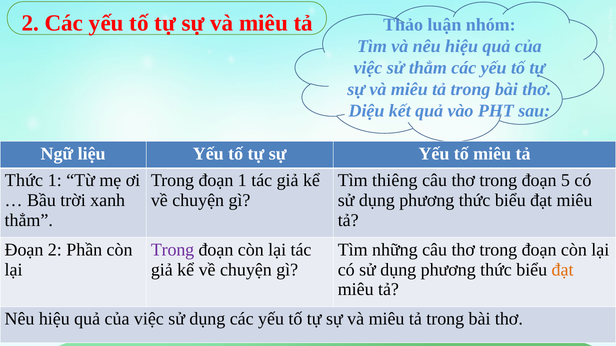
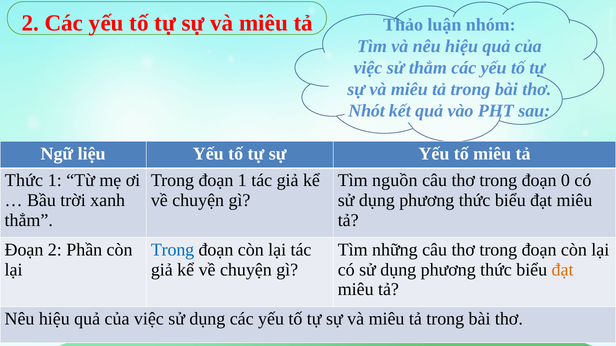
Diệu: Diệu -> Nhót
thiêng: thiêng -> nguồn
5: 5 -> 0
Trong at (173, 250) colour: purple -> blue
